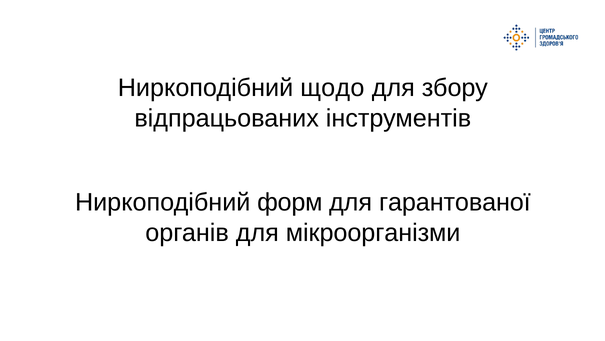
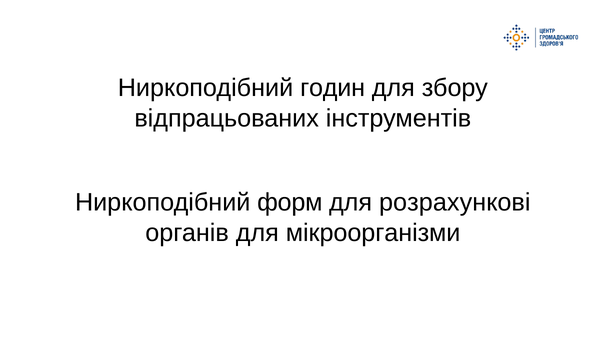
щодо: щодо -> годин
гарантованої: гарантованої -> розрахункові
